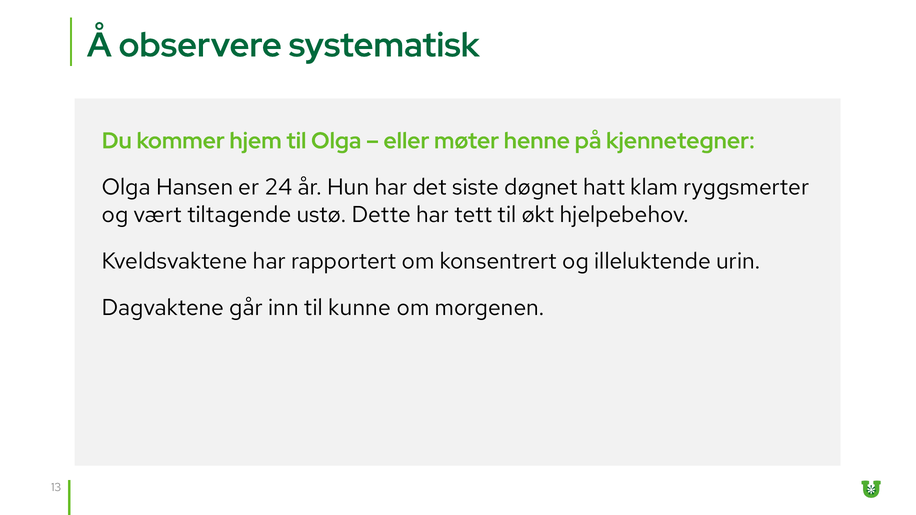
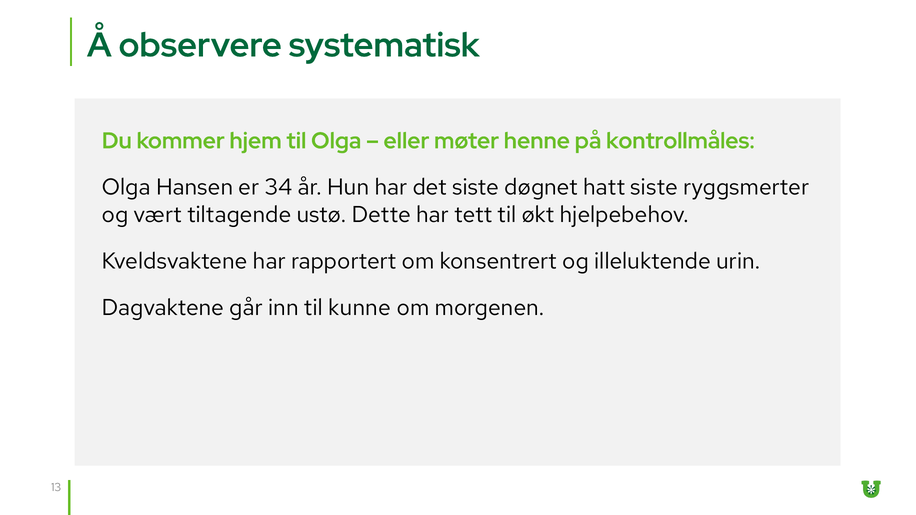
kjennetegner: kjennetegner -> kontrollmåles
24: 24 -> 34
hatt klam: klam -> siste
